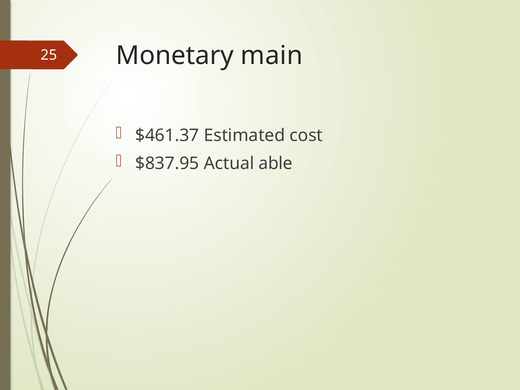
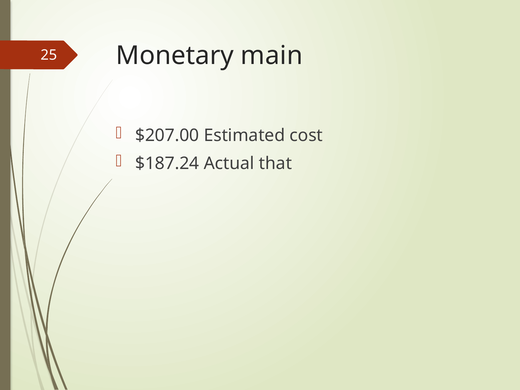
$461.37: $461.37 -> $207.00
$837.95: $837.95 -> $187.24
able: able -> that
